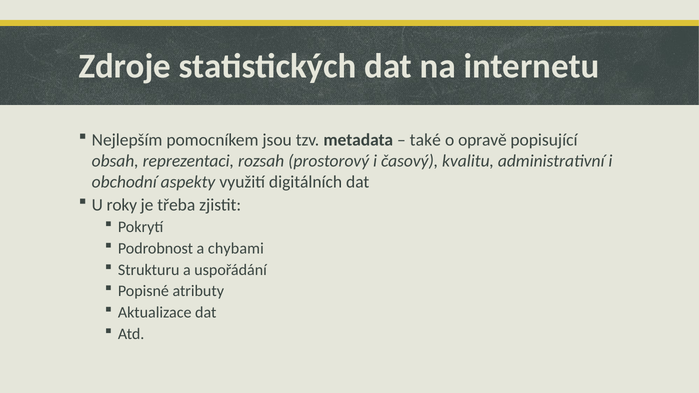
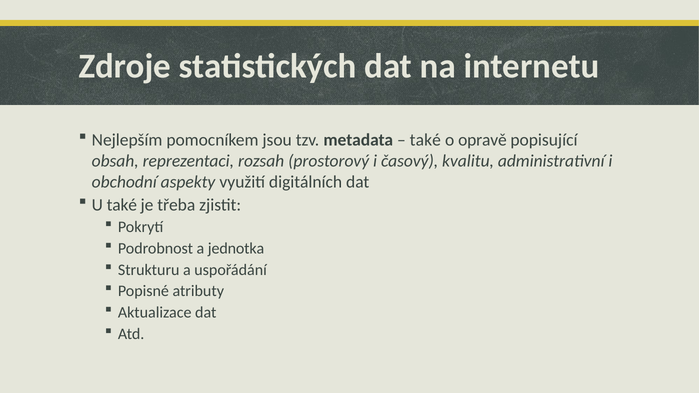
U roky: roky -> také
chybami: chybami -> jednotka
